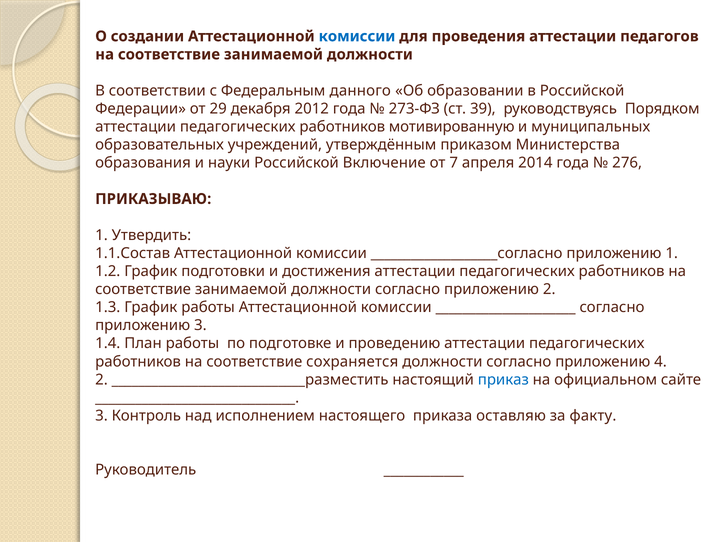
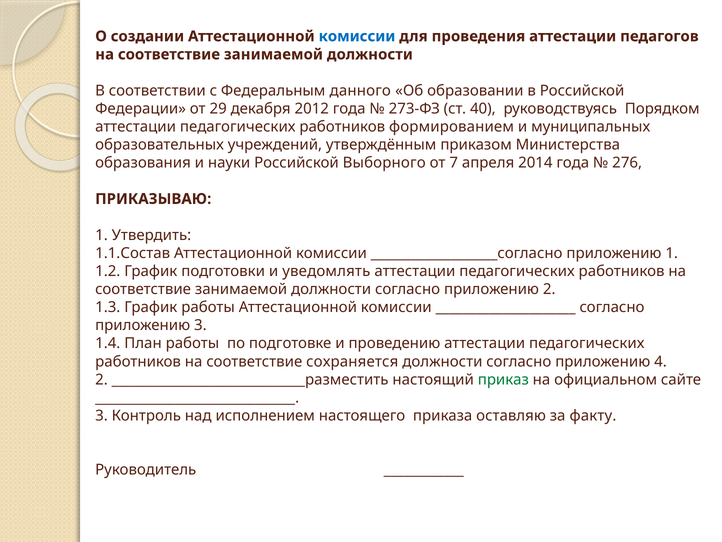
39: 39 -> 40
мотивированную: мотивированную -> формированием
Включение: Включение -> Выборного
достижения: достижения -> уведомлять
приказ colour: blue -> green
